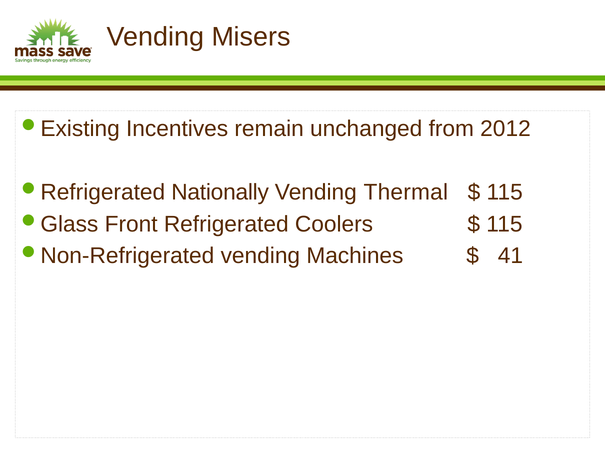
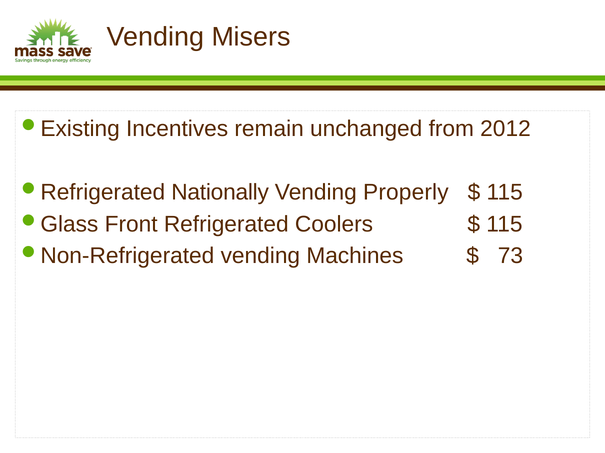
Thermal: Thermal -> Properly
41: 41 -> 73
